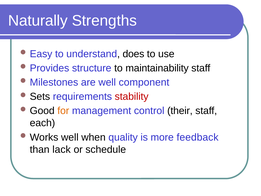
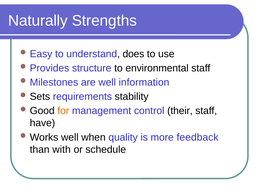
maintainability: maintainability -> environmental
component: component -> information
stability colour: red -> black
each: each -> have
lack: lack -> with
